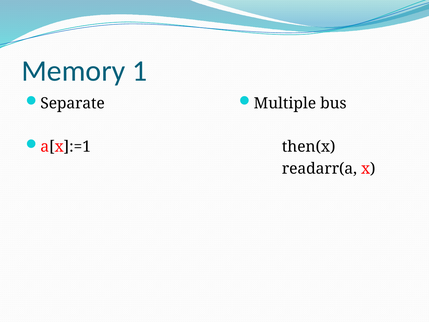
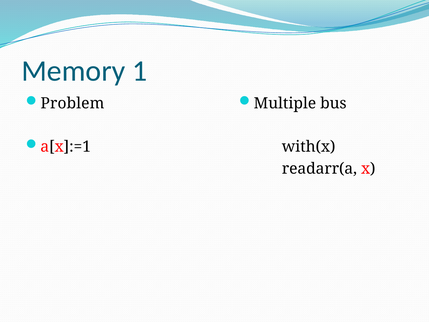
Separate: Separate -> Problem
then(x: then(x -> with(x
